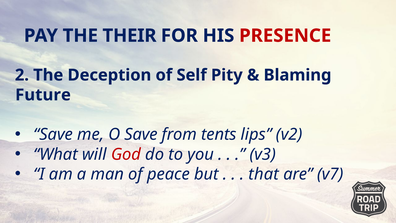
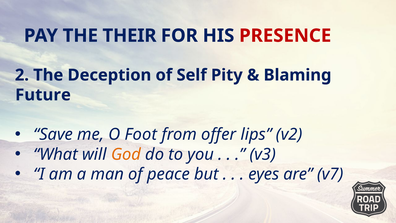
O Save: Save -> Foot
tents: tents -> offer
God colour: red -> orange
that: that -> eyes
